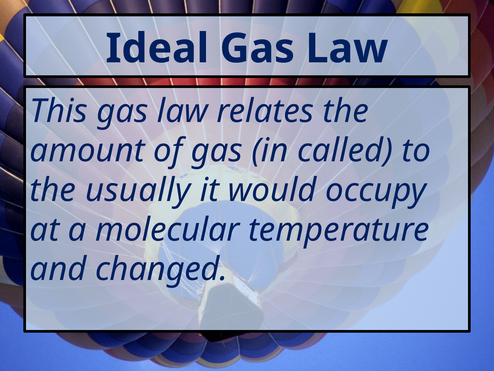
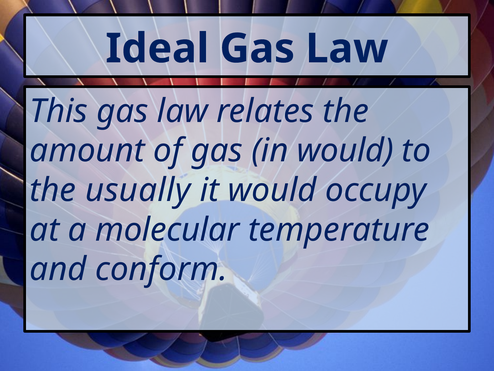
in called: called -> would
changed: changed -> conform
